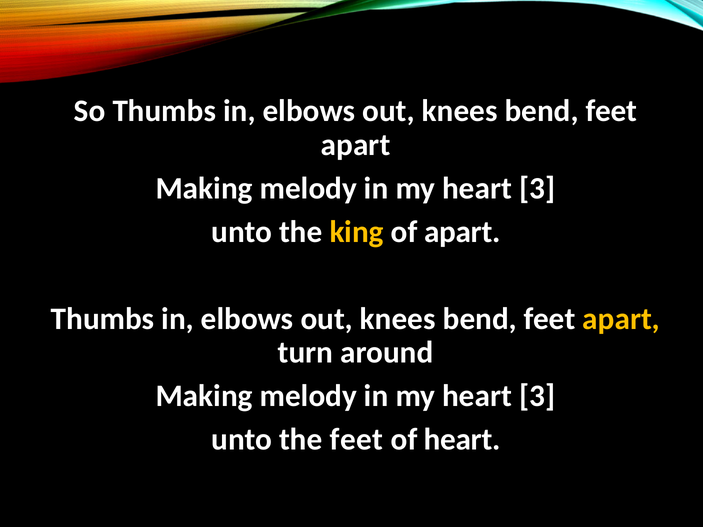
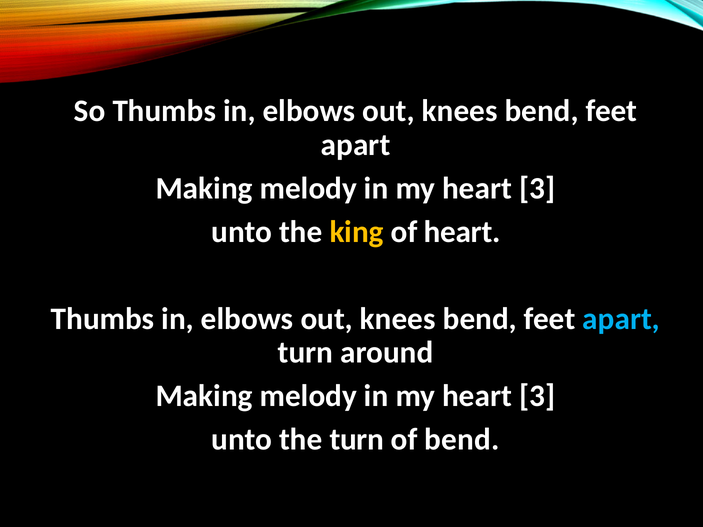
of apart: apart -> heart
apart at (621, 319) colour: yellow -> light blue
the feet: feet -> turn
of heart: heart -> bend
